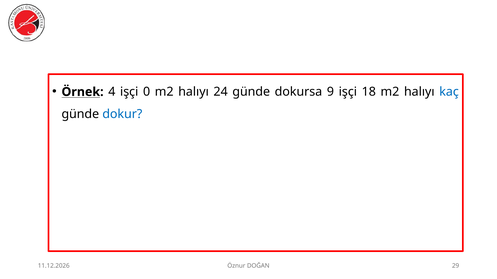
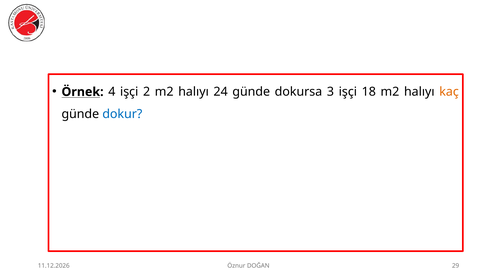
0: 0 -> 2
9: 9 -> 3
kaç colour: blue -> orange
